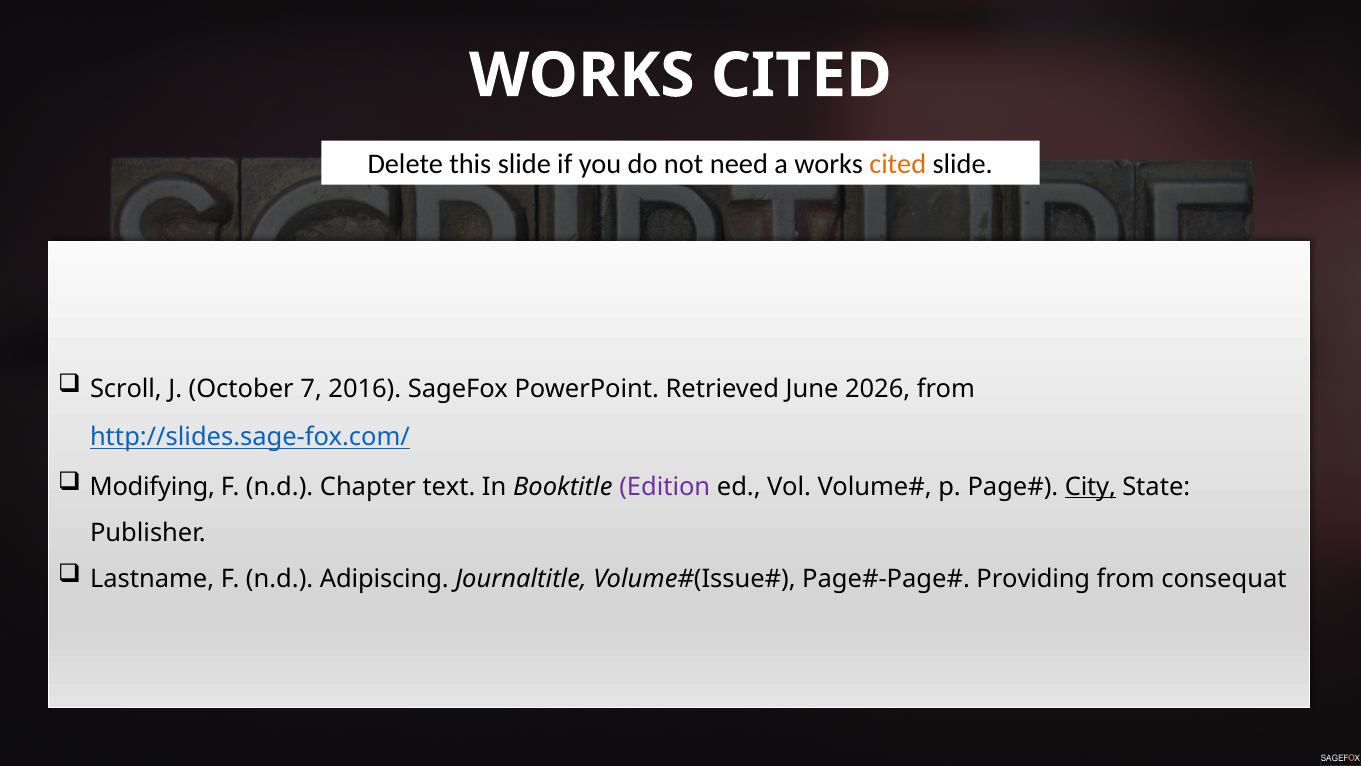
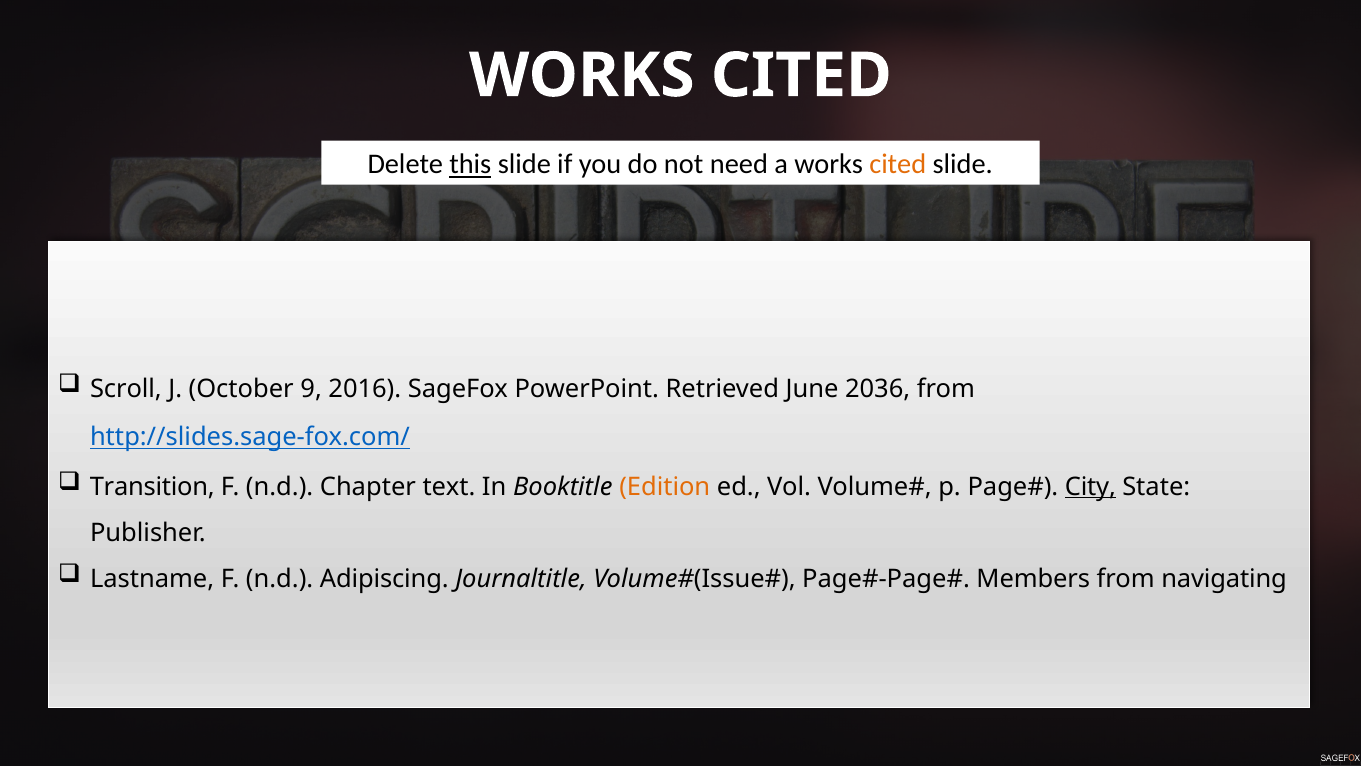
this underline: none -> present
7: 7 -> 9
2026: 2026 -> 2036
Modifying: Modifying -> Transition
Edition colour: purple -> orange
Providing: Providing -> Members
consequat: consequat -> navigating
